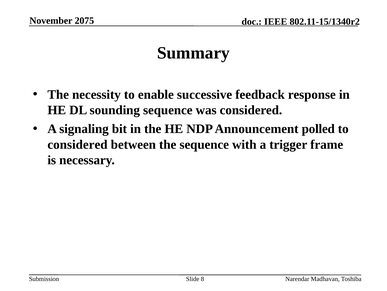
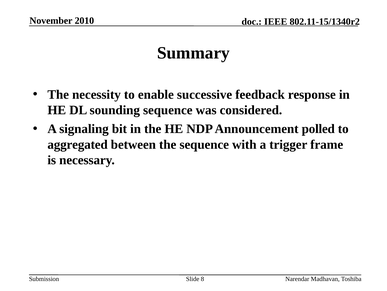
2075: 2075 -> 2010
considered at (77, 144): considered -> aggregated
